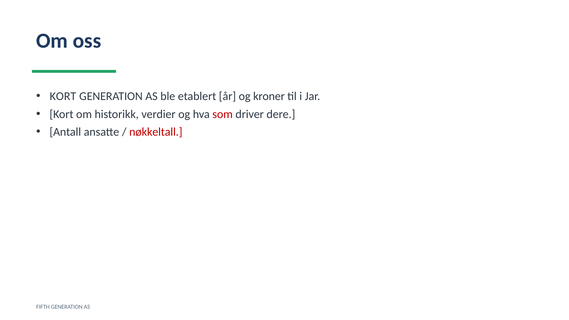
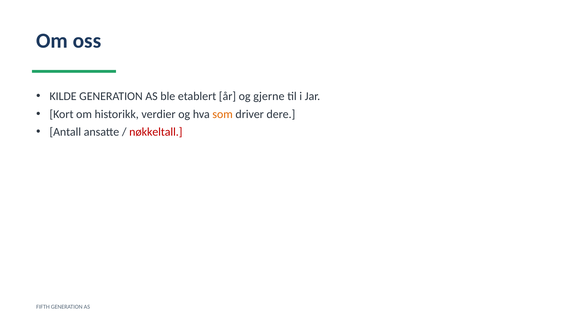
KORT at (63, 96): KORT -> KILDE
kroner: kroner -> gjerne
som colour: red -> orange
